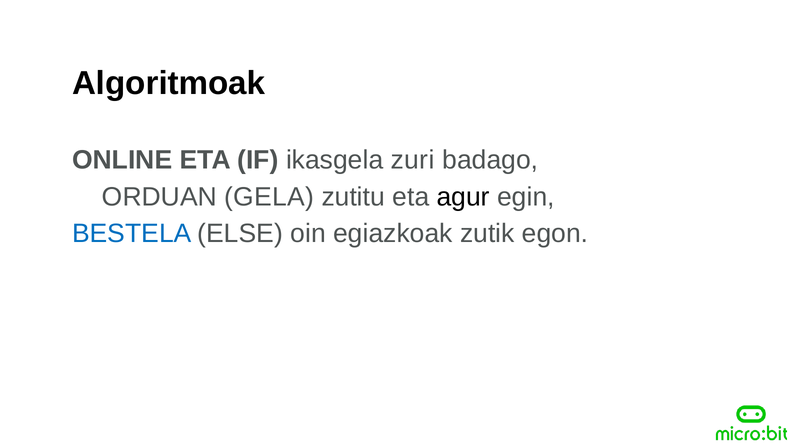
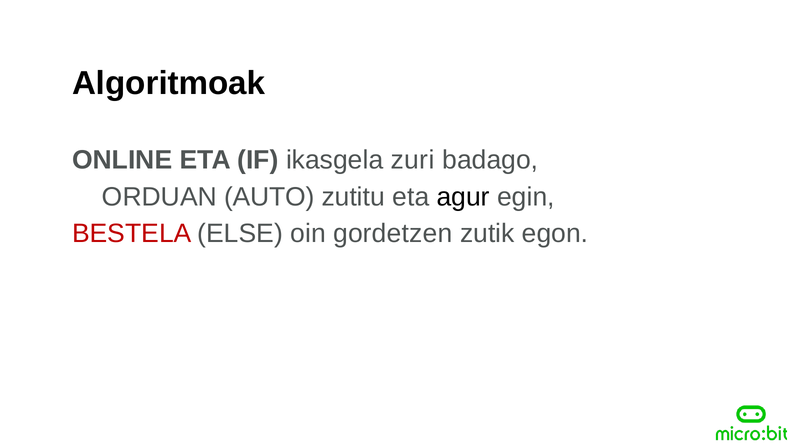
GELA: GELA -> AUTO
BESTELA colour: blue -> red
egiazkoak: egiazkoak -> gordetzen
